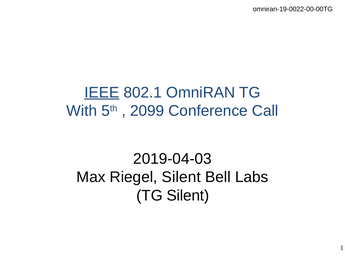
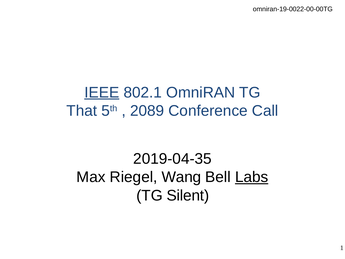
With: With -> That
2099: 2099 -> 2089
2019-04-03: 2019-04-03 -> 2019-04-35
Riegel Silent: Silent -> Wang
Labs underline: none -> present
